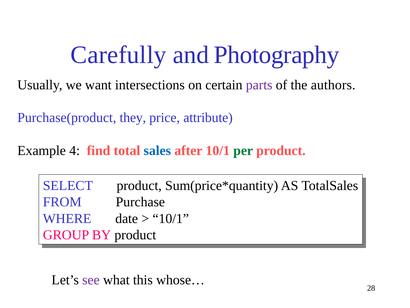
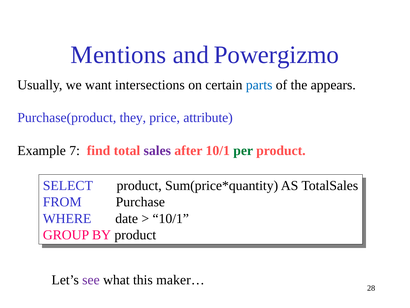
Carefully: Carefully -> Mentions
Photography: Photography -> Powergizmo
parts colour: purple -> blue
authors: authors -> appears
4: 4 -> 7
sales colour: blue -> purple
whose…: whose… -> maker…
